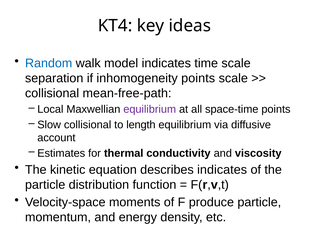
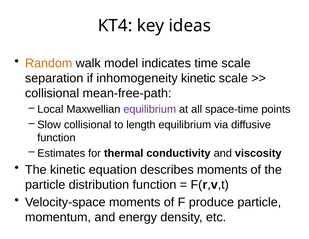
Random colour: blue -> orange
inhomogeneity points: points -> kinetic
account at (56, 138): account -> function
describes indicates: indicates -> moments
